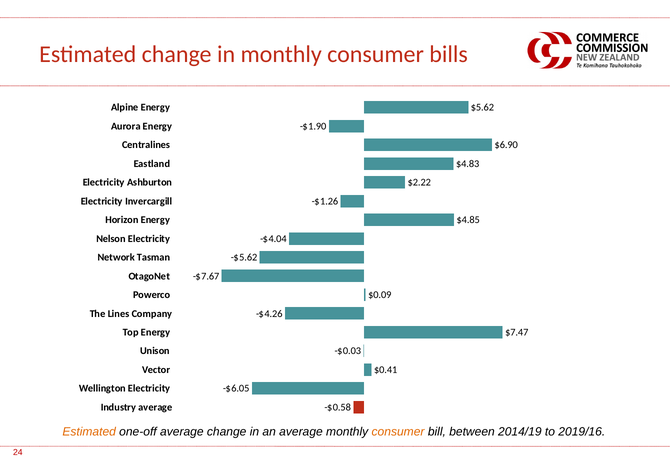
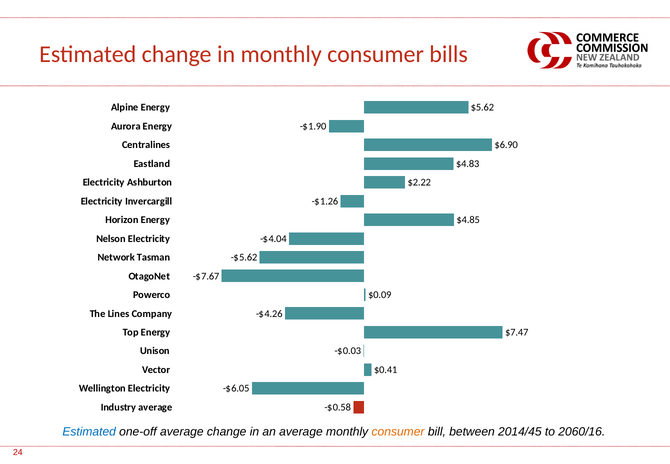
Estimated at (89, 432) colour: orange -> blue
2014/19: 2014/19 -> 2014/45
2019/16: 2019/16 -> 2060/16
